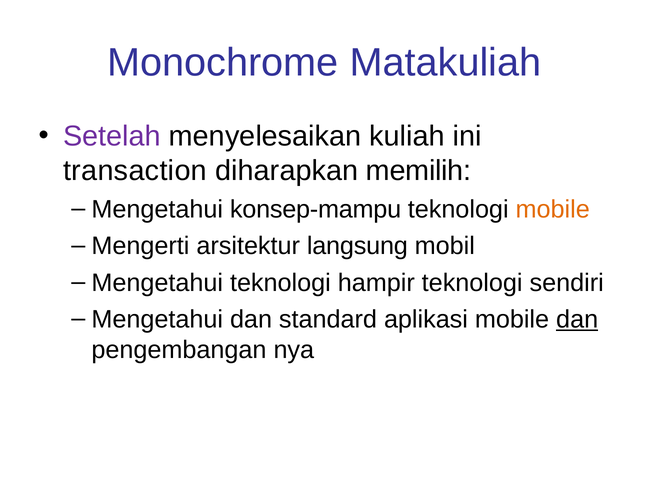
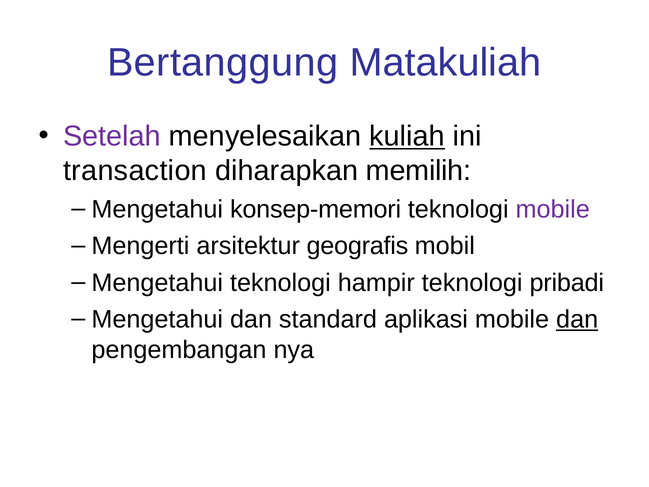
Monochrome: Monochrome -> Bertanggung
kuliah underline: none -> present
konsep-mampu: konsep-mampu -> konsep-memori
mobile at (553, 209) colour: orange -> purple
langsung: langsung -> geografis
sendiri: sendiri -> pribadi
